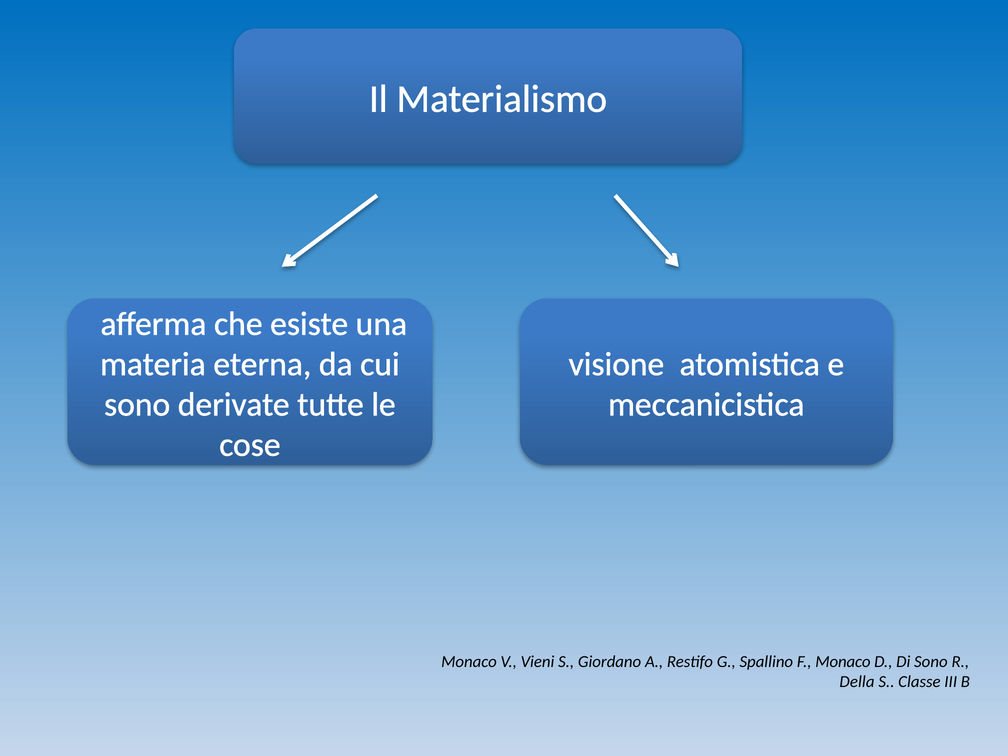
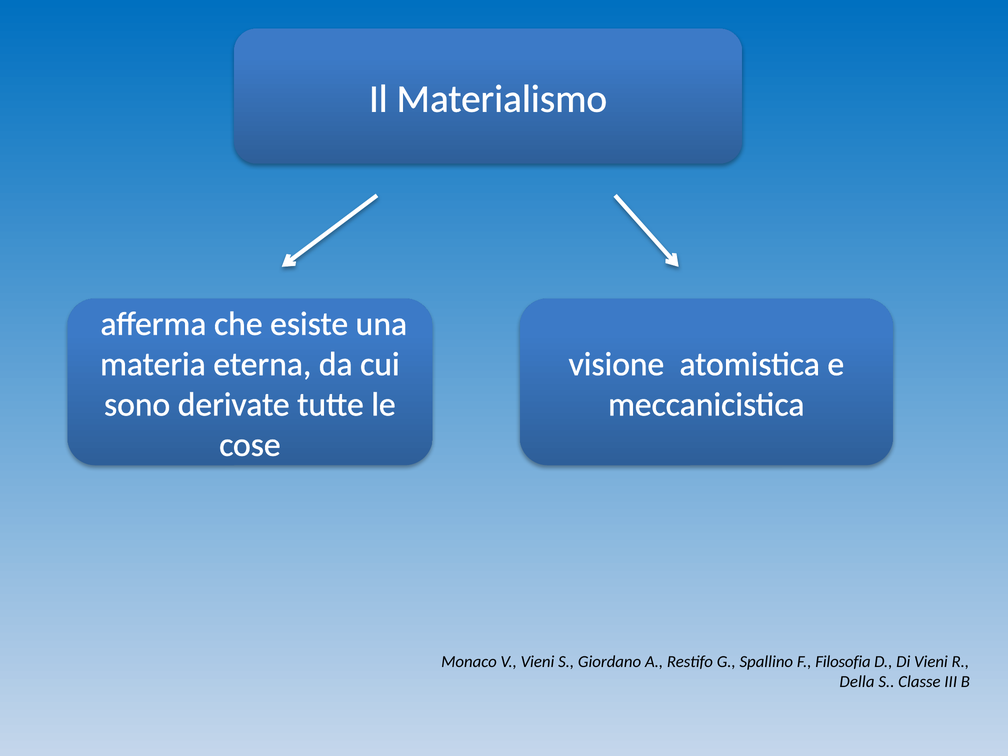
F Monaco: Monaco -> Filosofia
Di Sono: Sono -> Vieni
